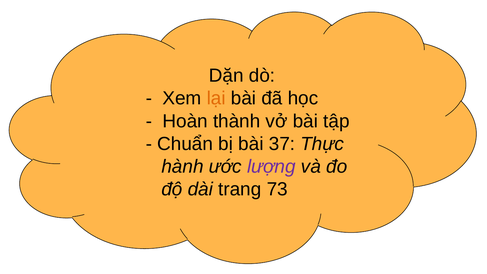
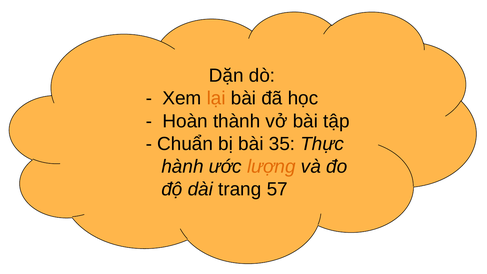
37: 37 -> 35
lượng colour: purple -> orange
73: 73 -> 57
